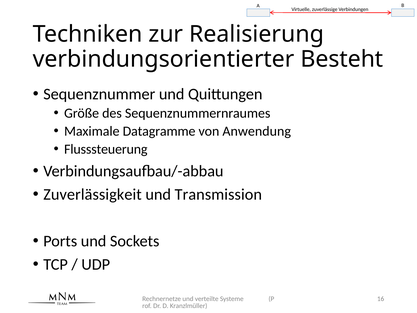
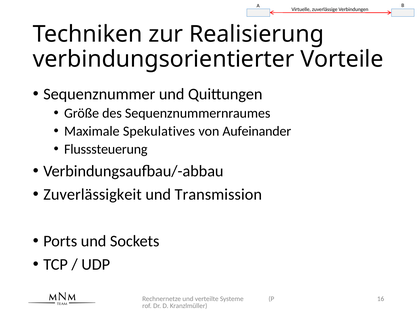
Besteht: Besteht -> Vorteile
Datagramme: Datagramme -> Spekulatives
Anwendung: Anwendung -> Aufeinander
